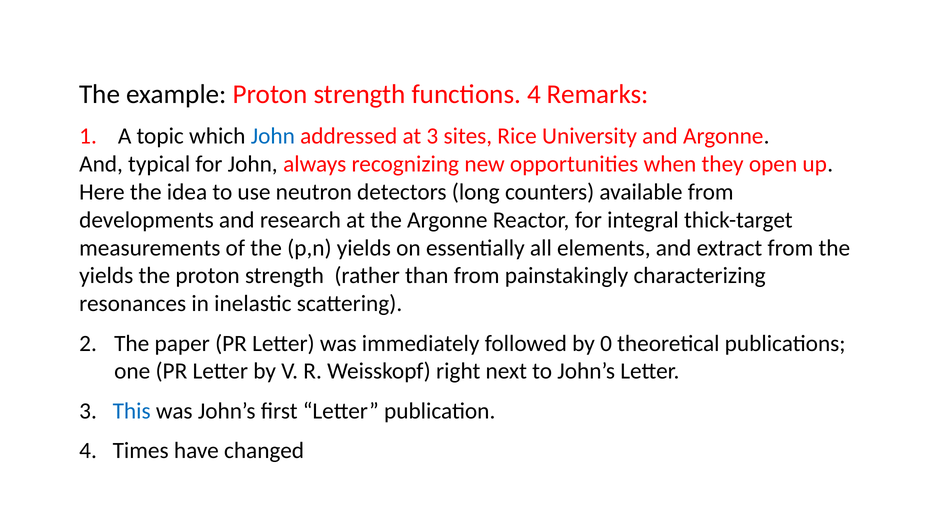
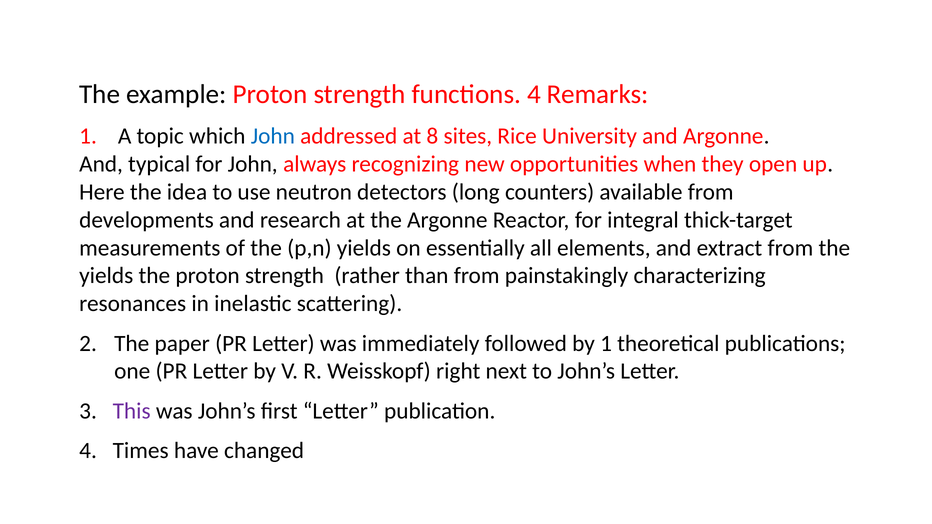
at 3: 3 -> 8
by 0: 0 -> 1
This colour: blue -> purple
